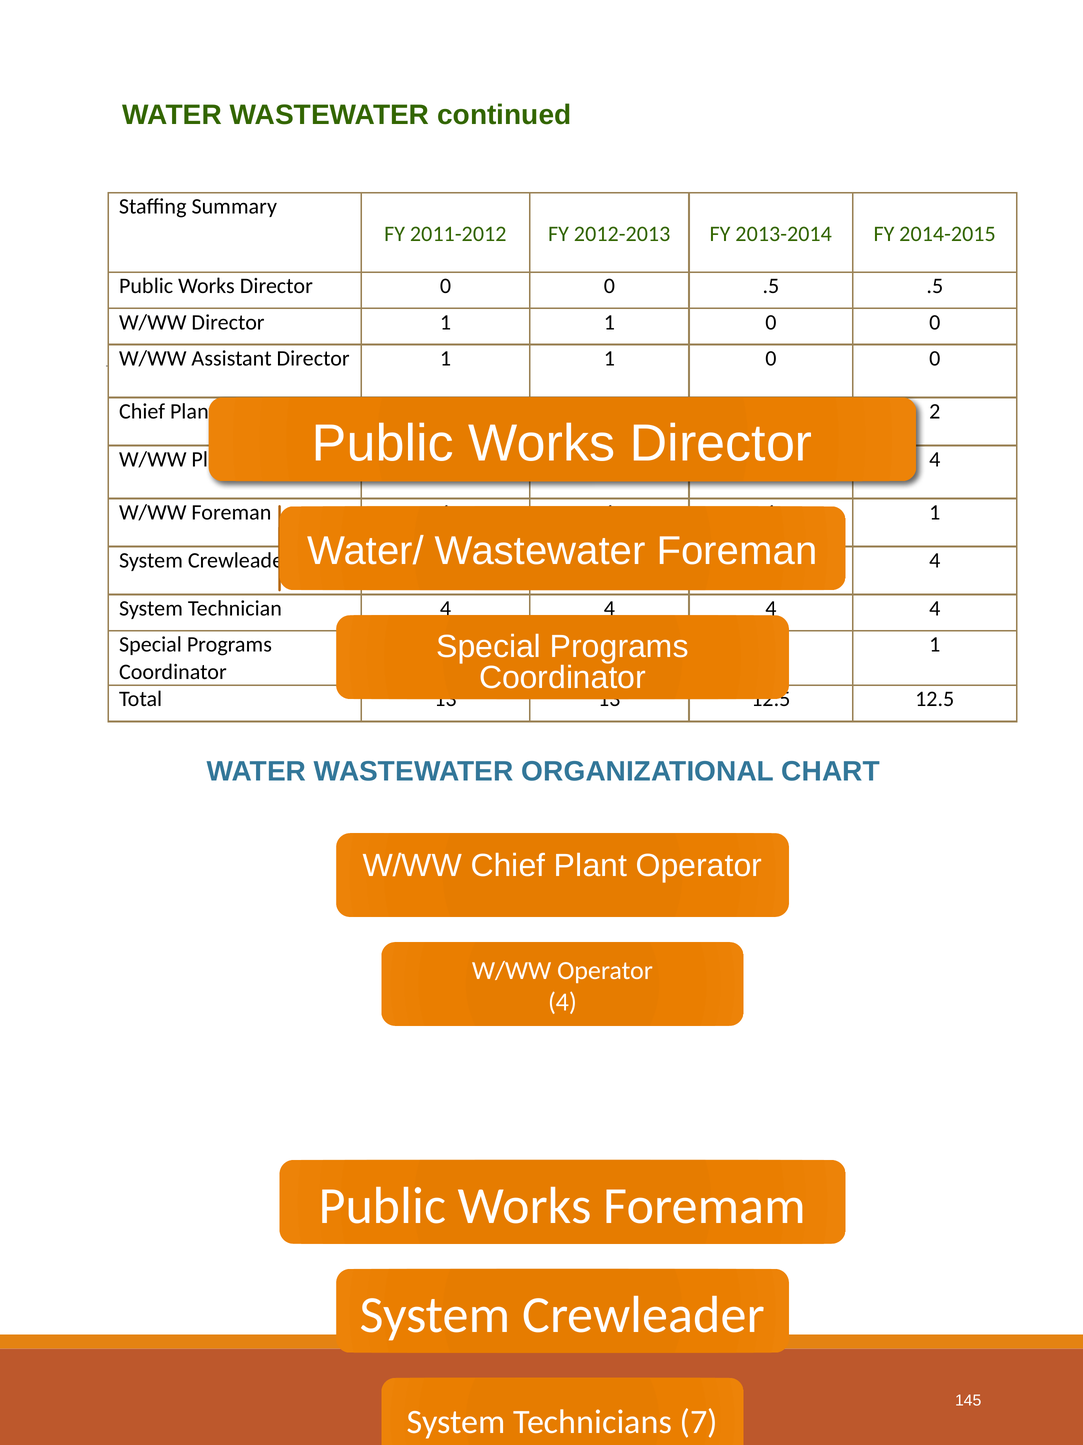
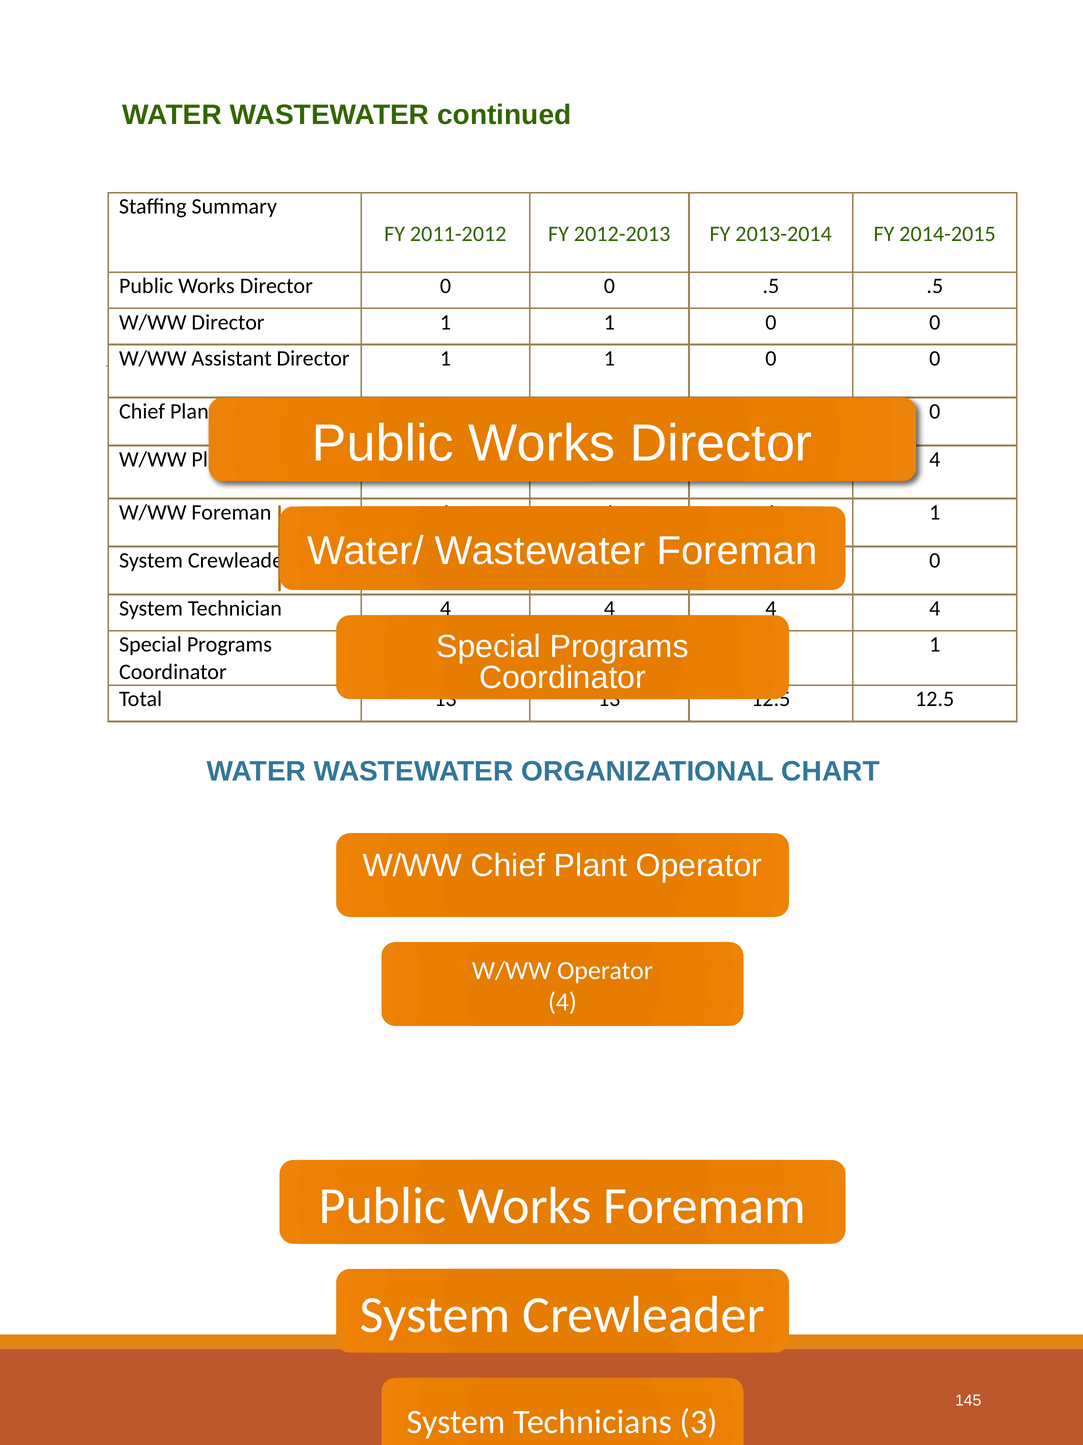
2 at (935, 411): 2 -> 0
4 at (935, 560): 4 -> 0
7: 7 -> 3
